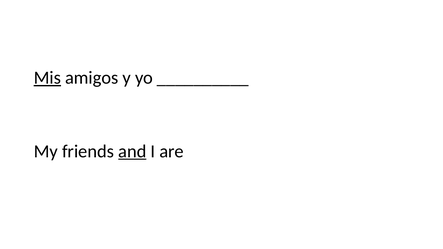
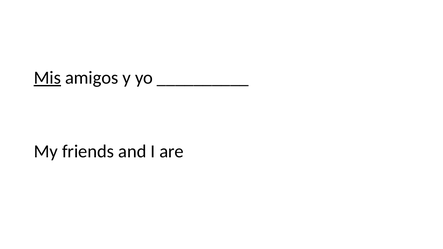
and underline: present -> none
